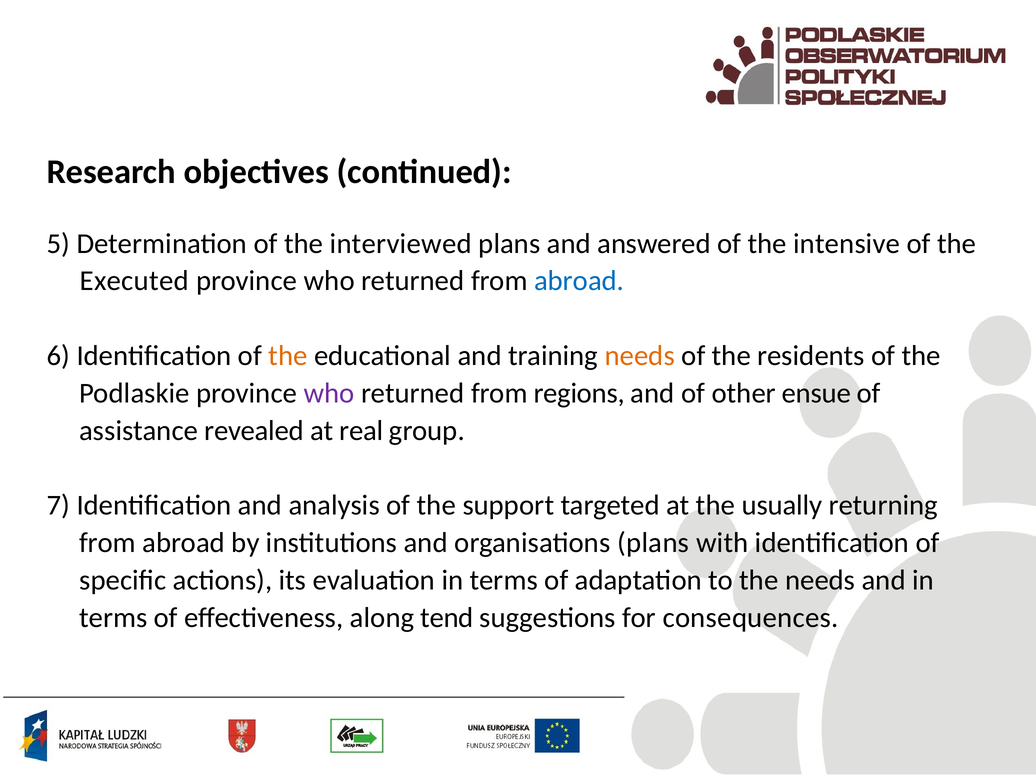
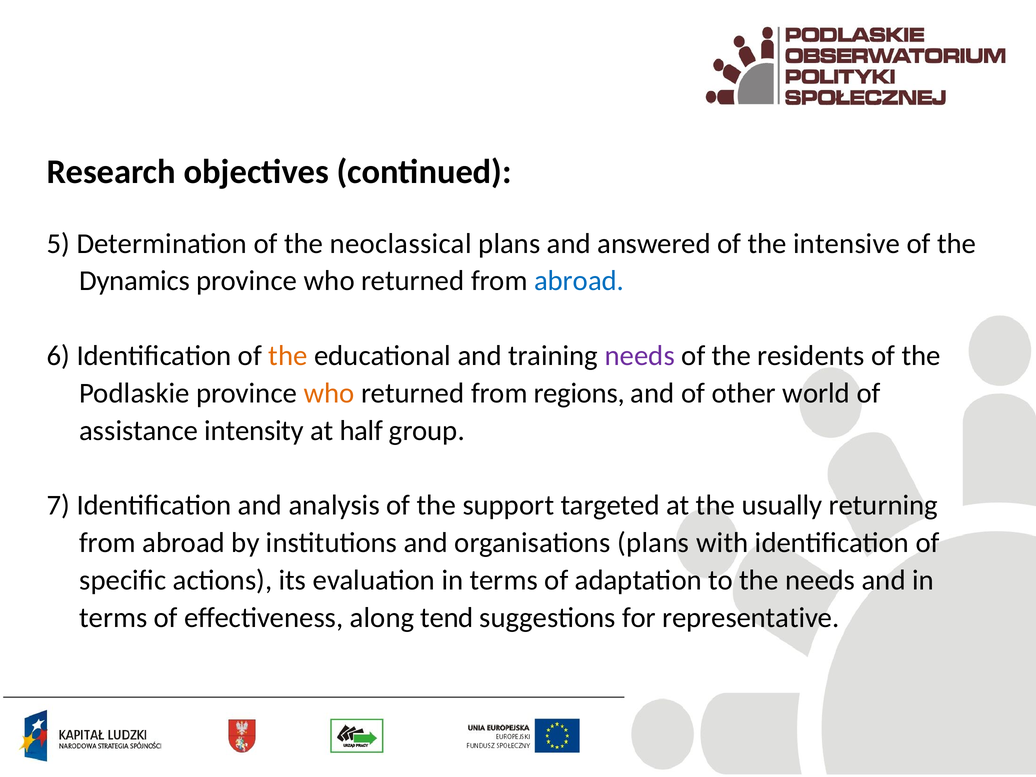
interviewed: interviewed -> neoclassical
Executed: Executed -> Dynamics
needs at (640, 356) colour: orange -> purple
who at (329, 393) colour: purple -> orange
ensue: ensue -> world
revealed: revealed -> intensity
real: real -> half
consequences: consequences -> representative
